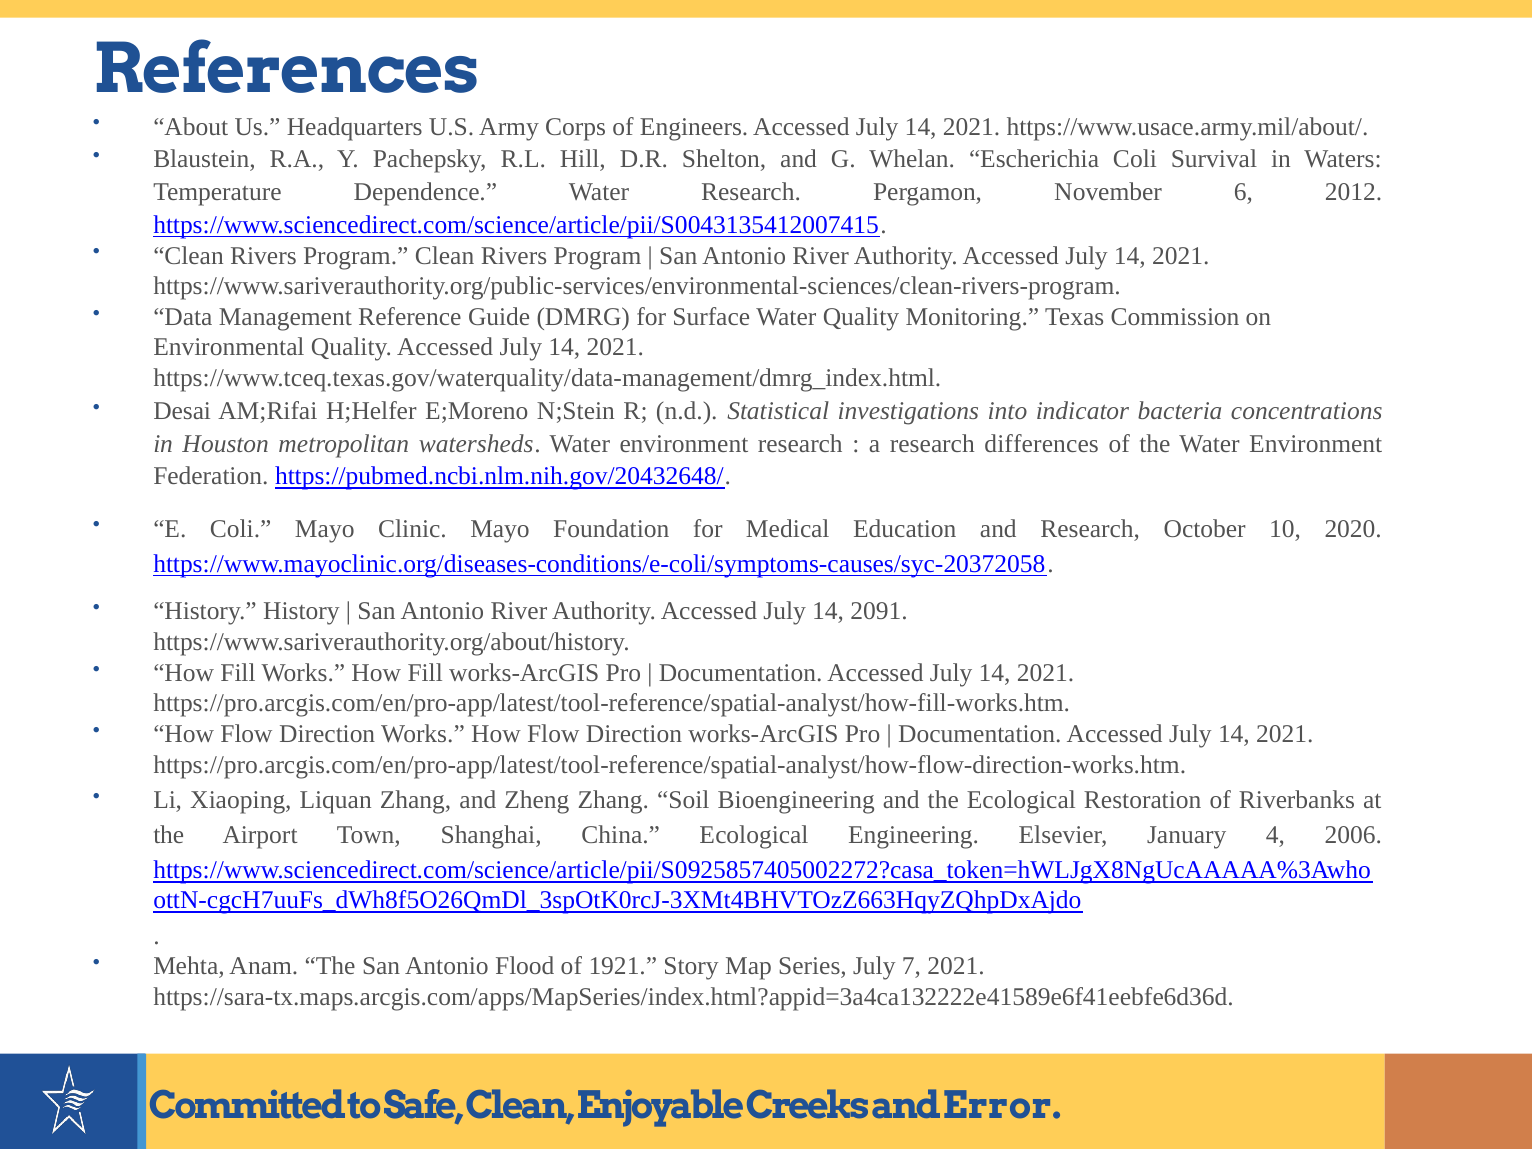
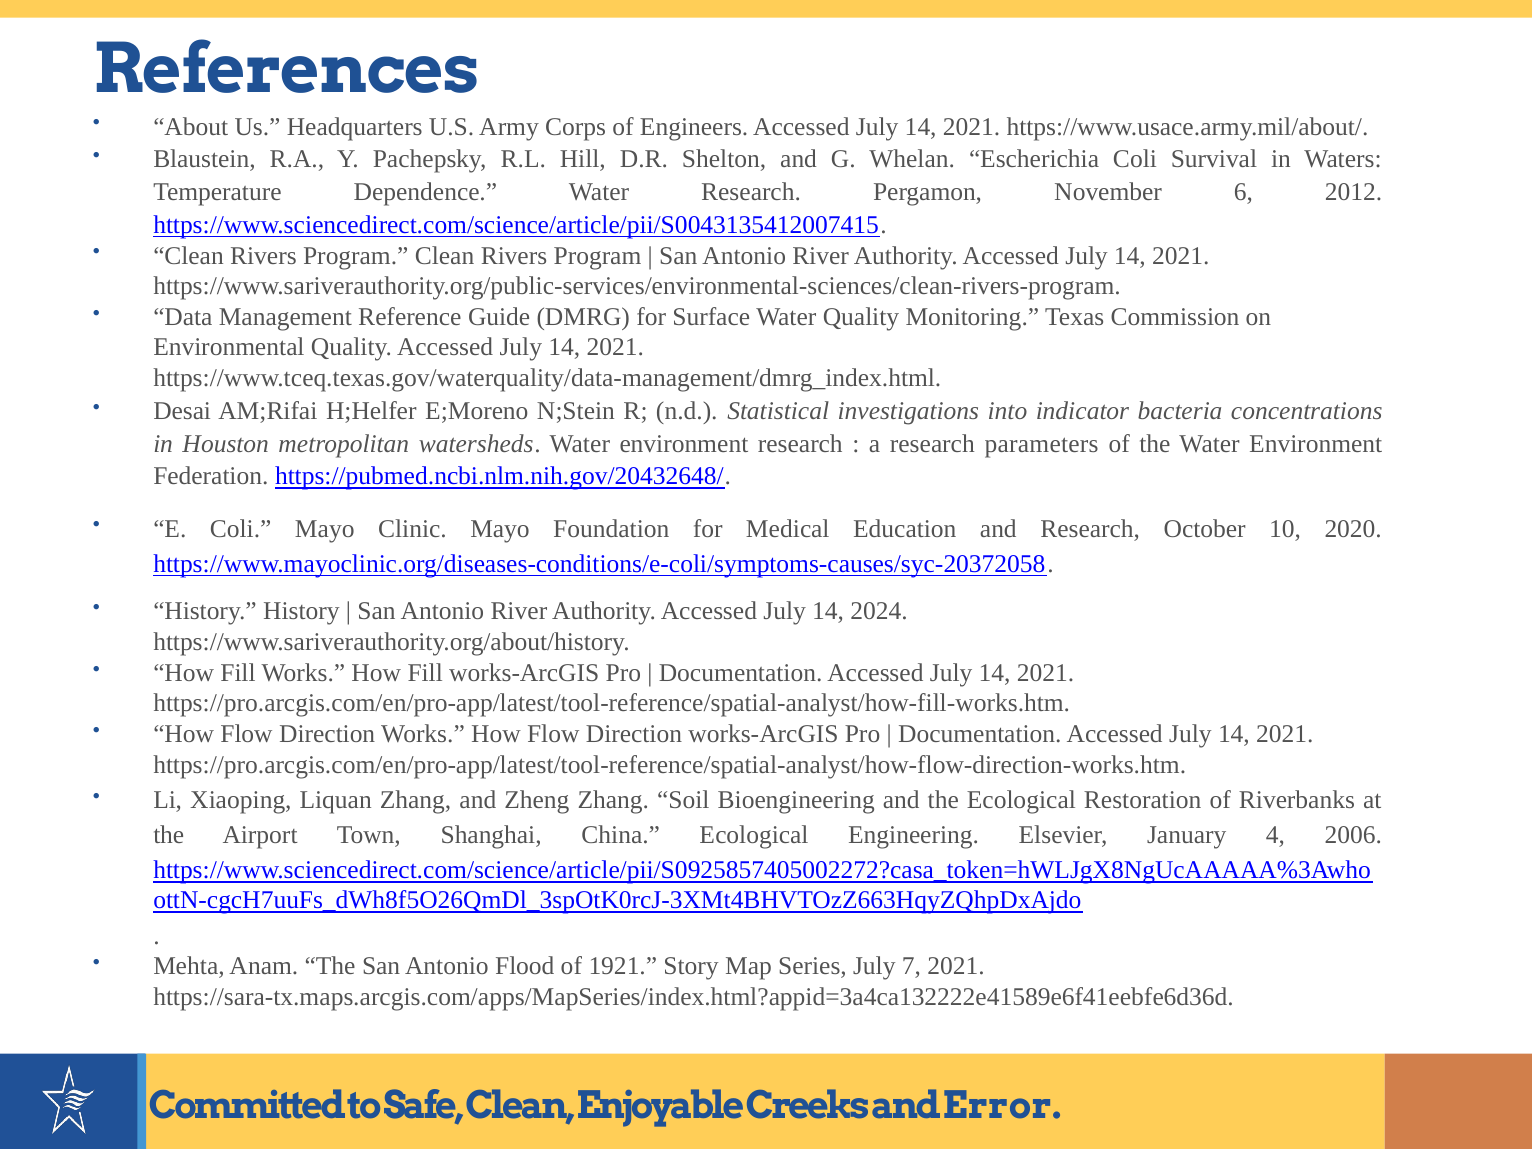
differences: differences -> parameters
2091: 2091 -> 2024
